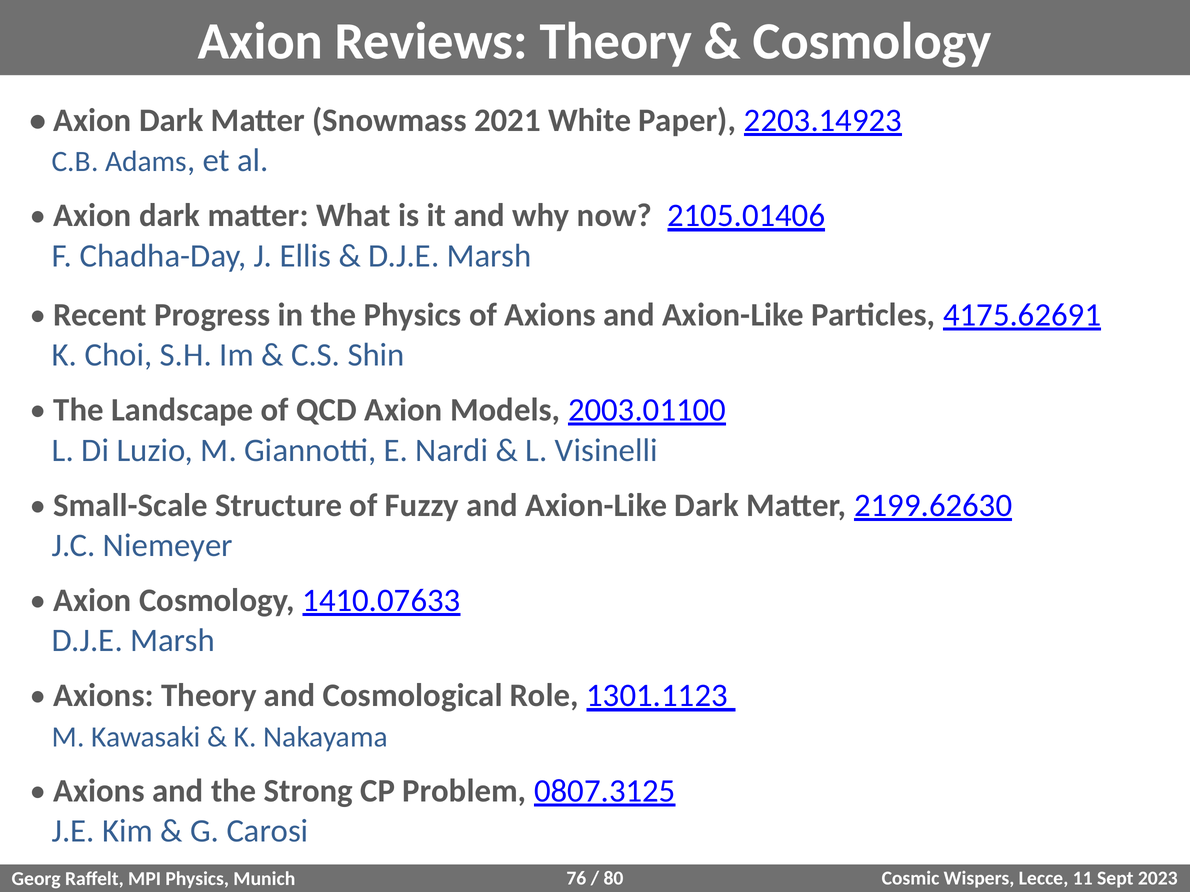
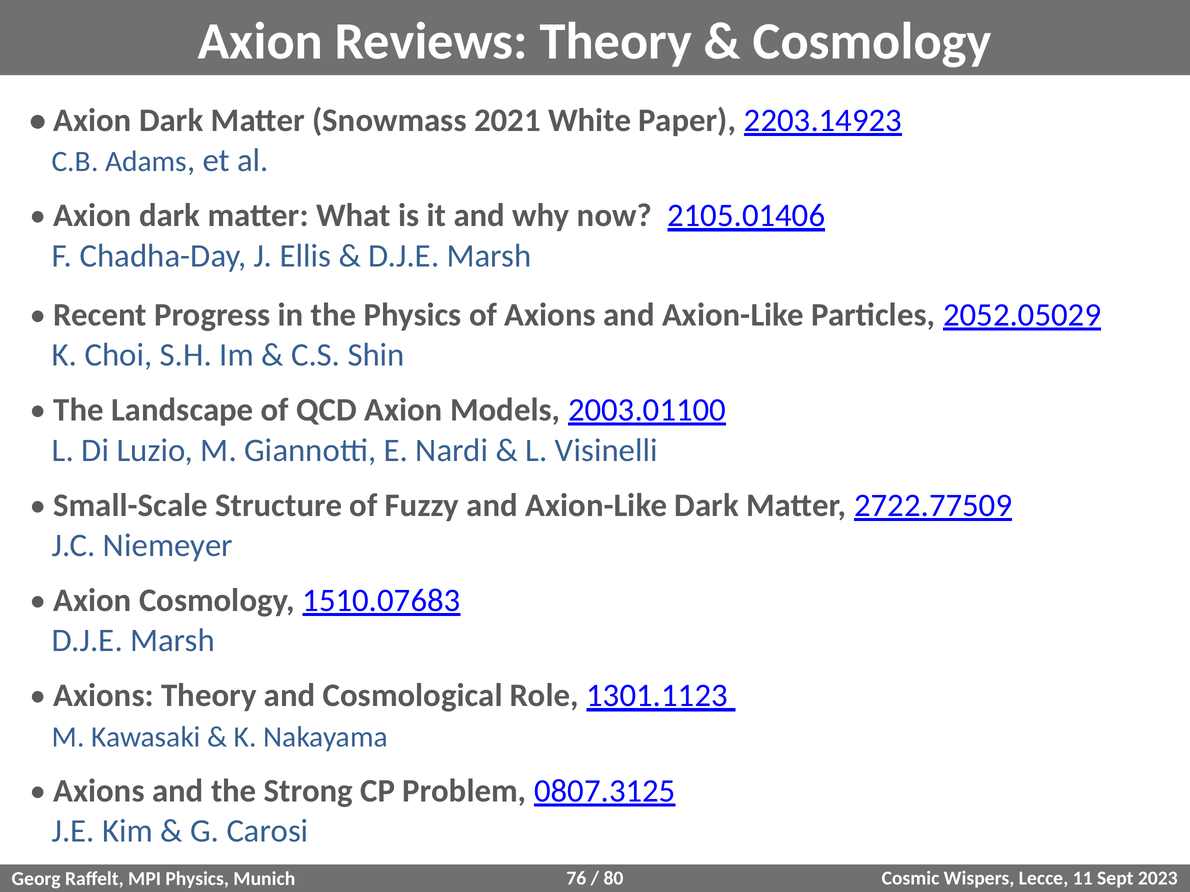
4175.62691: 4175.62691 -> 2052.05029
2199.62630: 2199.62630 -> 2722.77509
1410.07633: 1410.07633 -> 1510.07683
